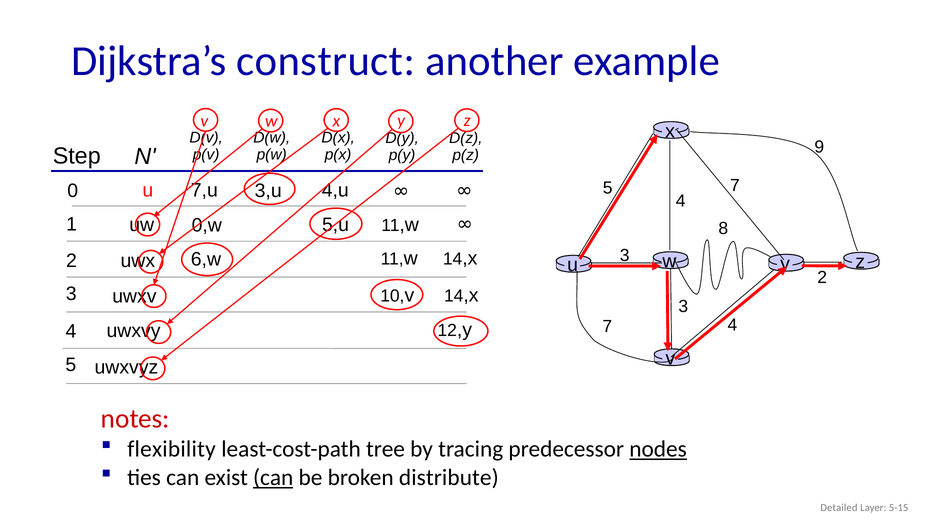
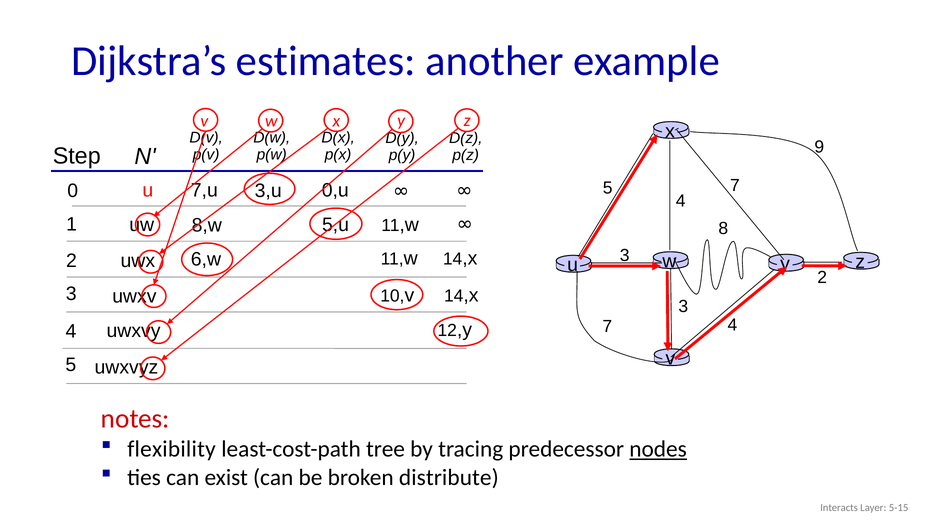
construct: construct -> estimates
4,u: 4,u -> 0,u
0,w: 0,w -> 8,w
can at (273, 478) underline: present -> none
Detailed: Detailed -> Interacts
